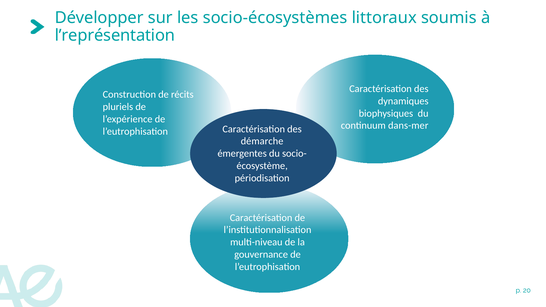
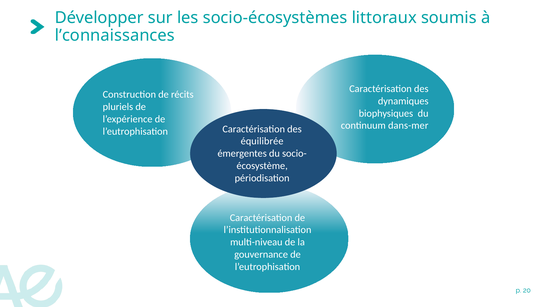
l’représentation: l’représentation -> l’connaissances
démarche: démarche -> équilibrée
